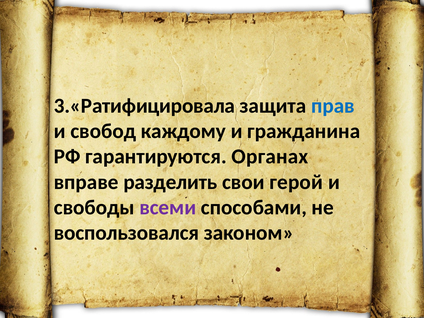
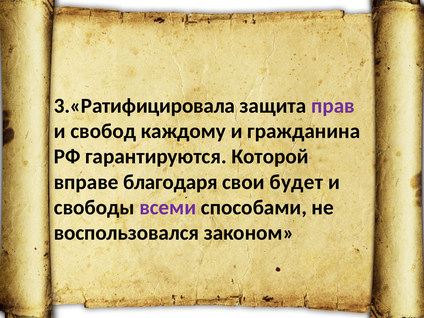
прав colour: blue -> purple
Органах: Органах -> Которой
разделить: разделить -> благодаря
герой: герой -> будет
